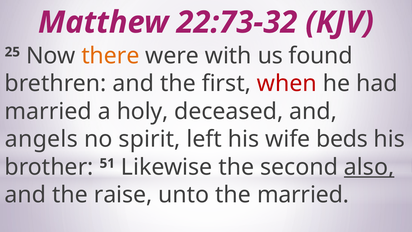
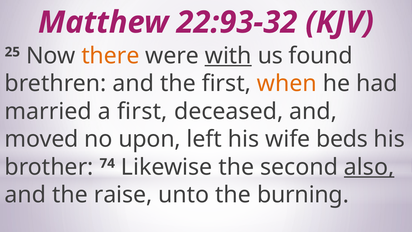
22:73-32: 22:73-32 -> 22:93-32
with underline: none -> present
when colour: red -> orange
a holy: holy -> first
angels: angels -> moved
spirit: spirit -> upon
51: 51 -> 74
the married: married -> burning
